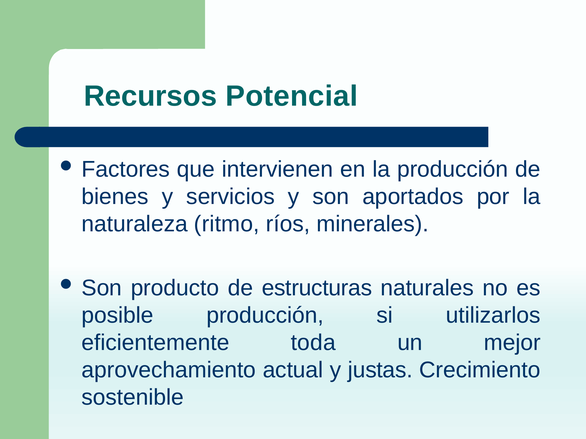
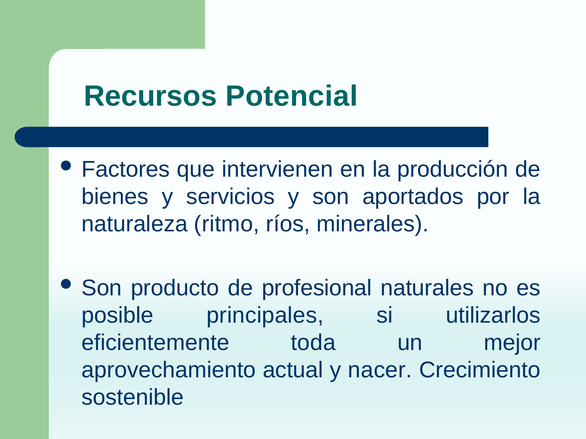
estructuras: estructuras -> profesional
posible producción: producción -> principales
justas: justas -> nacer
